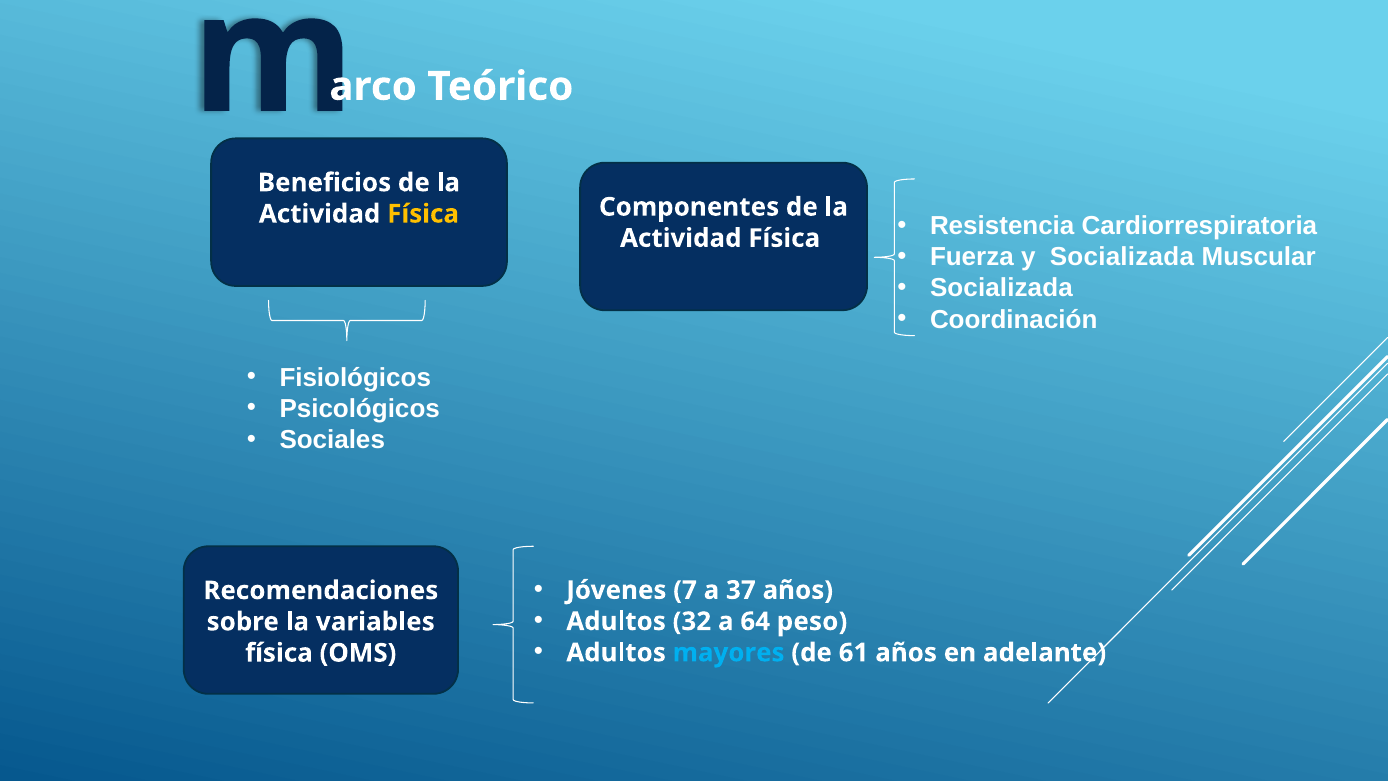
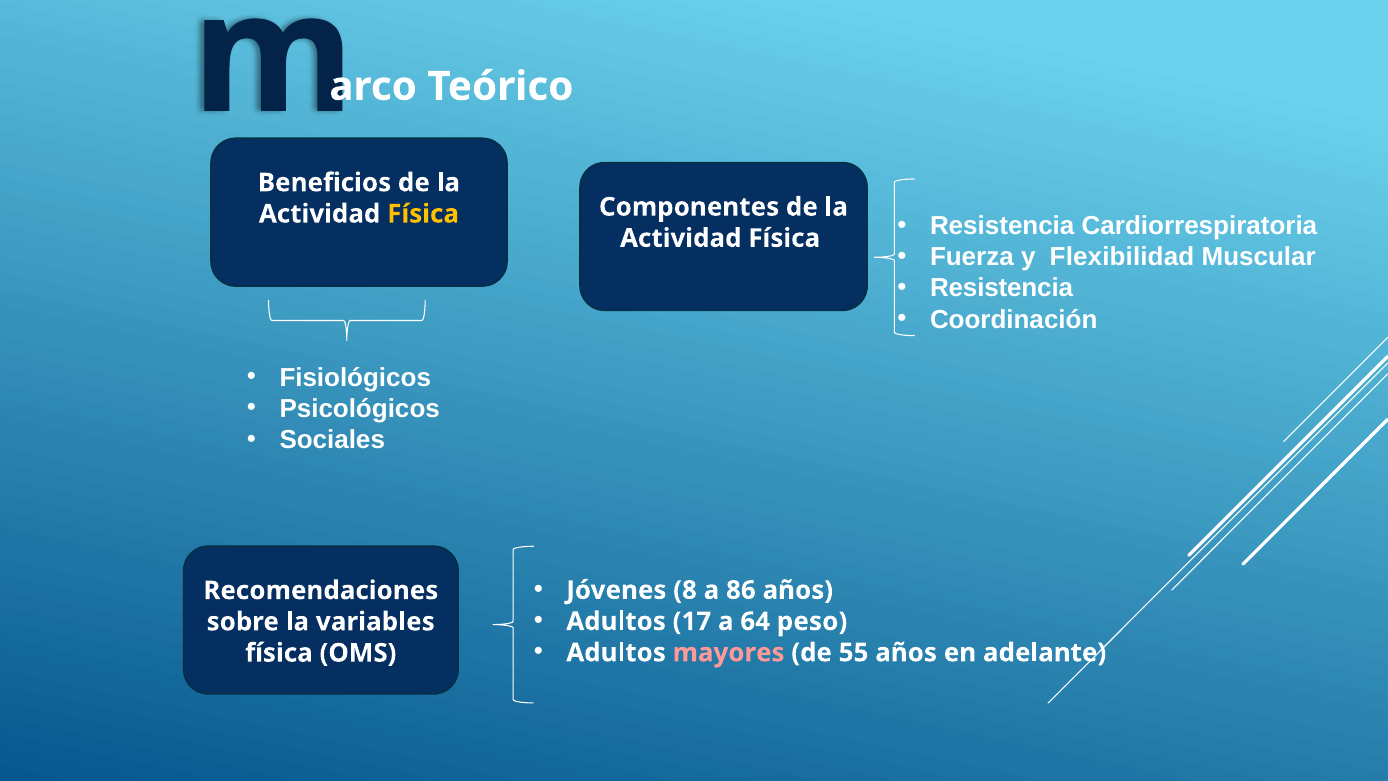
y Socializada: Socializada -> Flexibilidad
Socializada at (1001, 288): Socializada -> Resistencia
7: 7 -> 8
37: 37 -> 86
32: 32 -> 17
mayores colour: light blue -> pink
61: 61 -> 55
